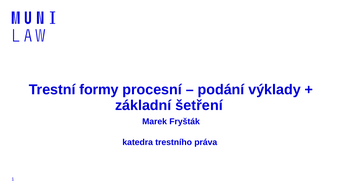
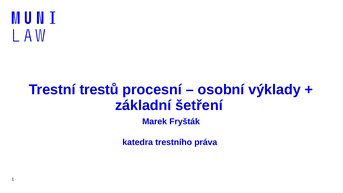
formy: formy -> trestů
podání: podání -> osobní
